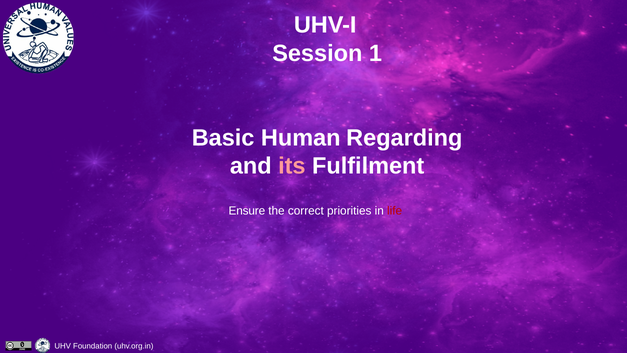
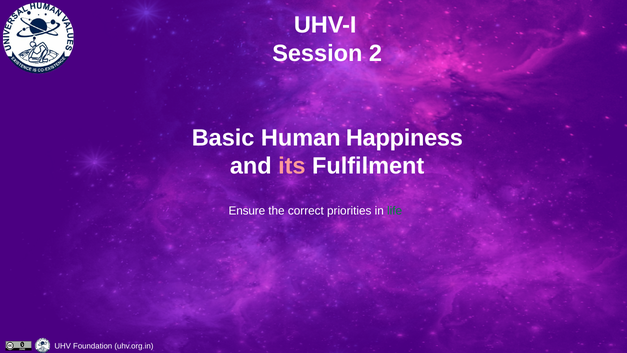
1: 1 -> 2
Regarding: Regarding -> Happiness
life colour: red -> green
